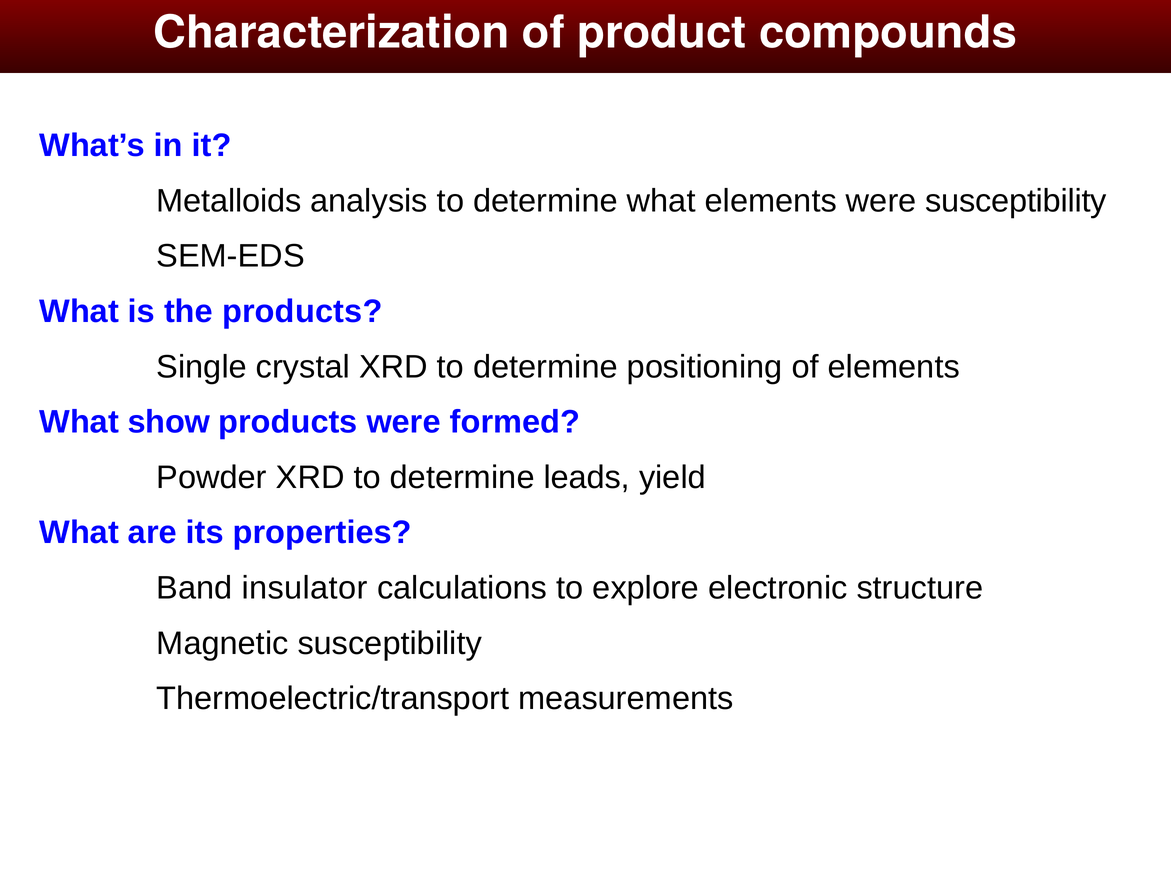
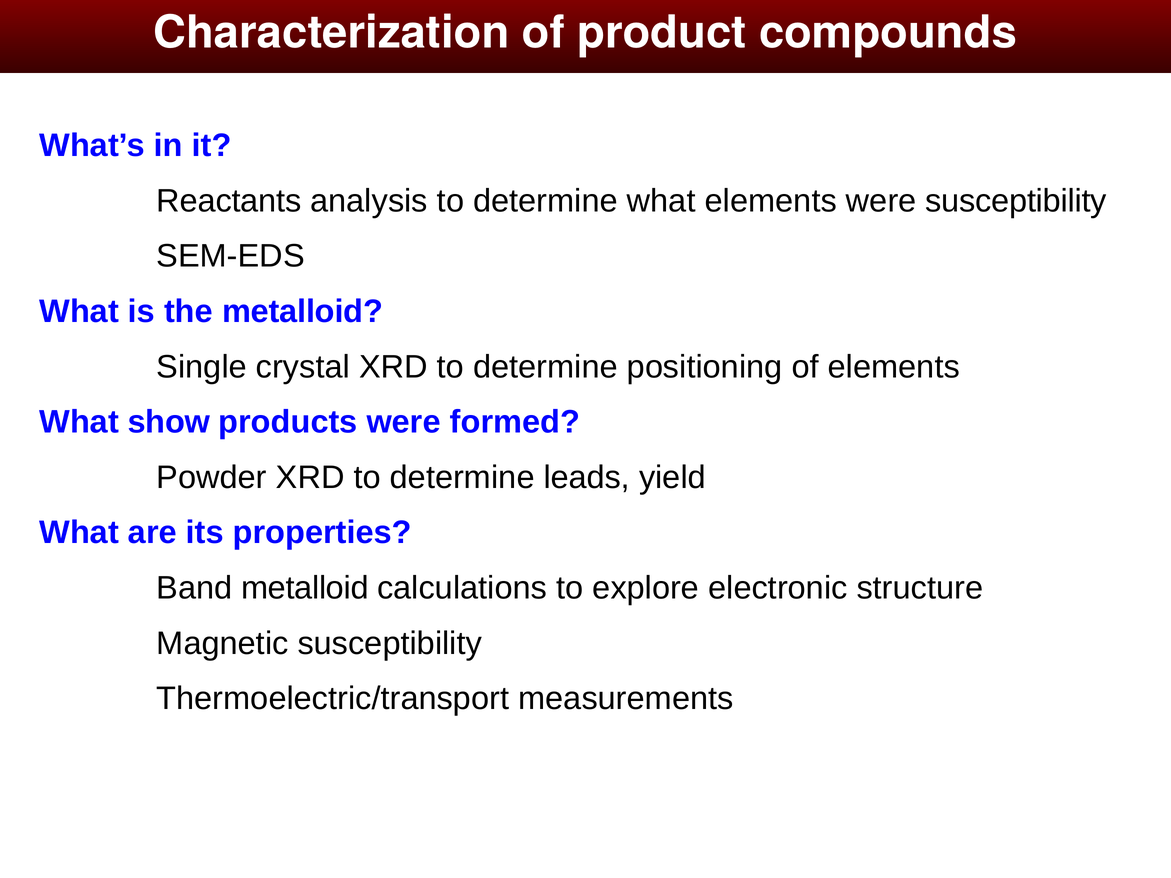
Metalloids: Metalloids -> Reactants
the products: products -> metalloid
Band insulator: insulator -> metalloid
